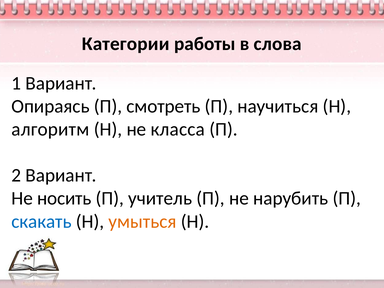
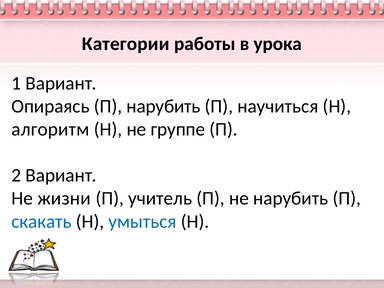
слова: слова -> урока
П смотреть: смотреть -> нарубить
класса: класса -> группе
носить: носить -> жизни
умыться colour: orange -> blue
